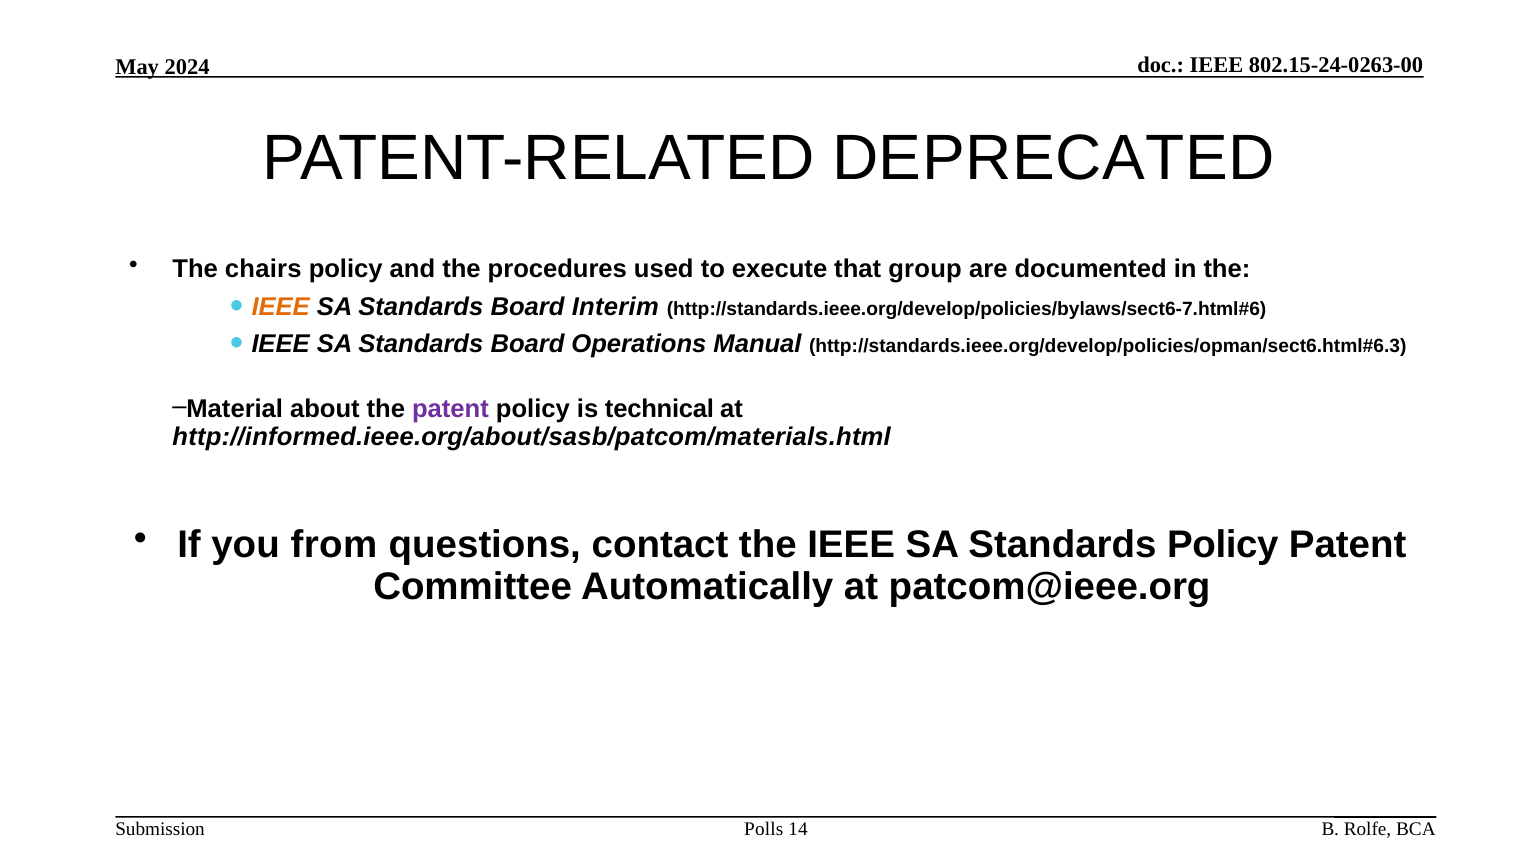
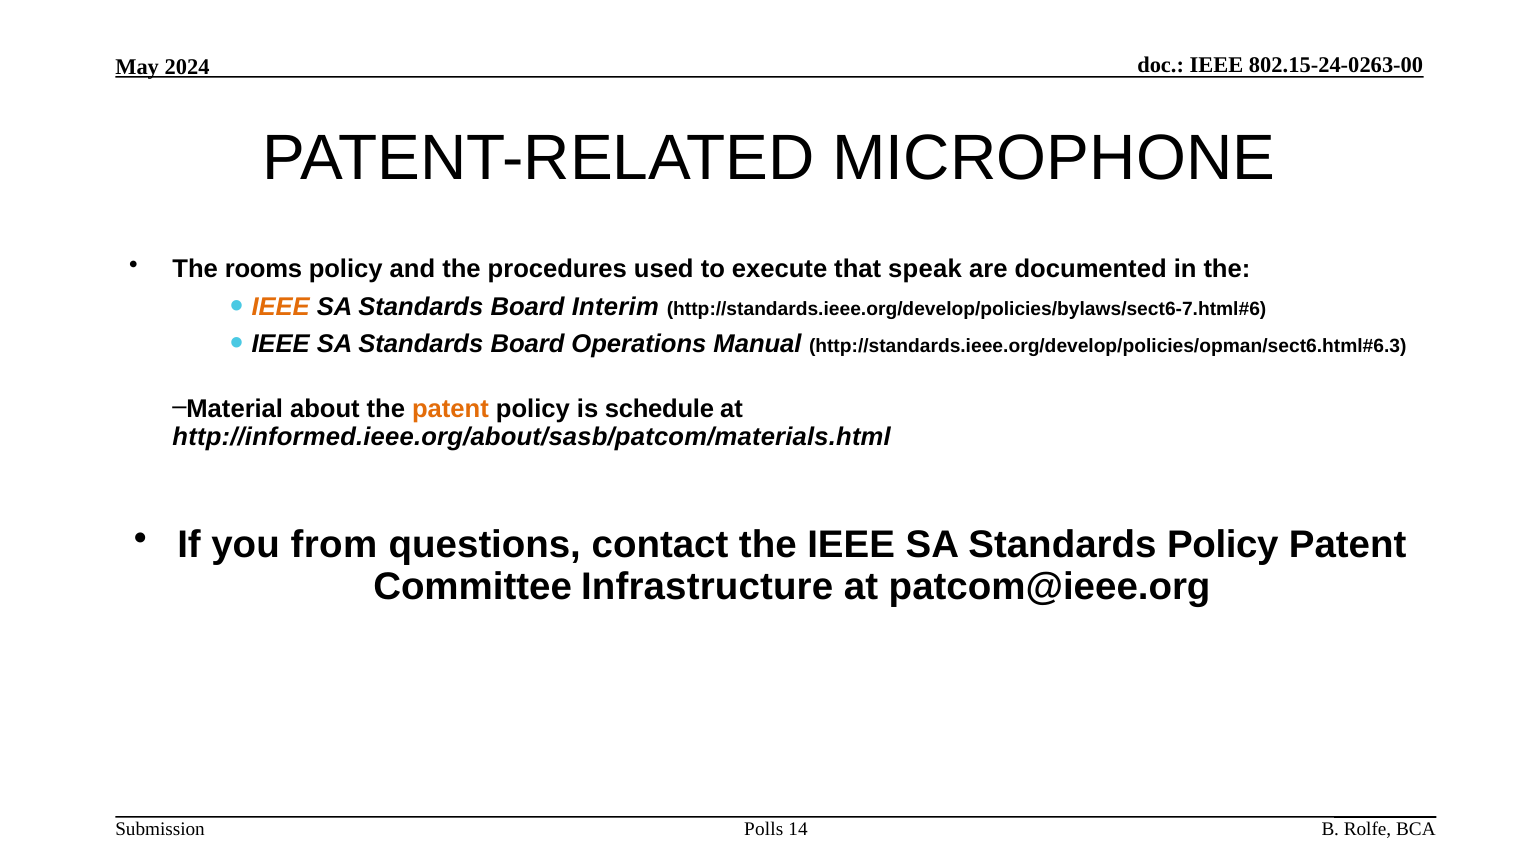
DEPRECATED: DEPRECATED -> MICROPHONE
chairs: chairs -> rooms
group: group -> speak
patent at (450, 410) colour: purple -> orange
technical: technical -> schedule
Automatically: Automatically -> Infrastructure
